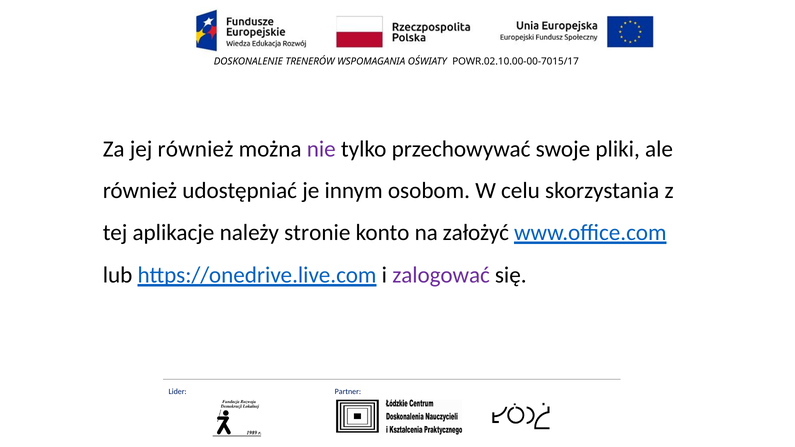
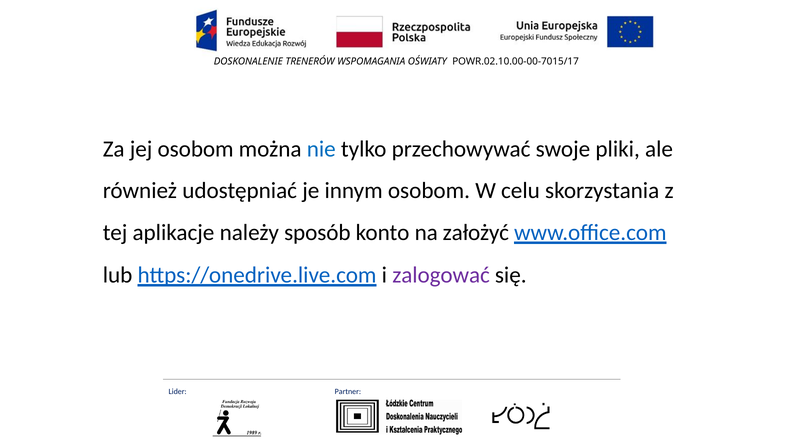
jej również: również -> osobom
nie colour: purple -> blue
stronie: stronie -> sposób
